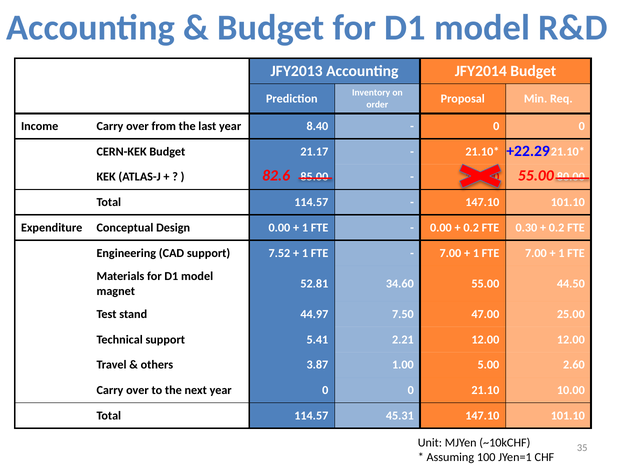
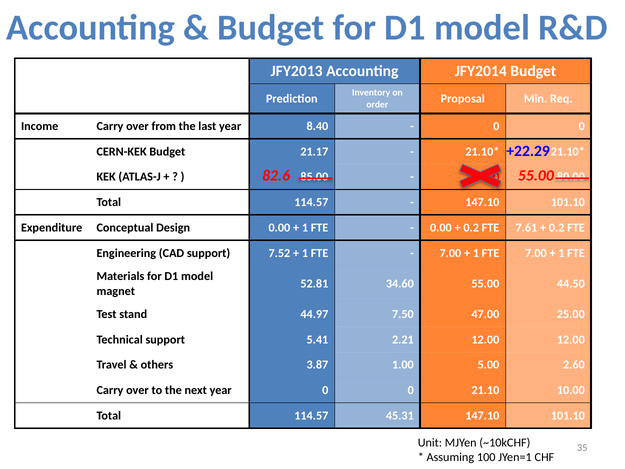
0.30: 0.30 -> 7.61
